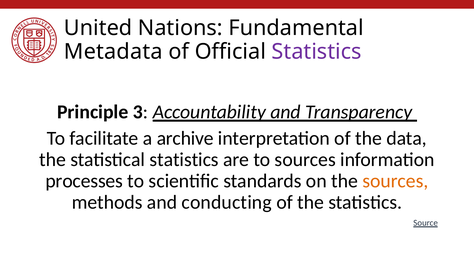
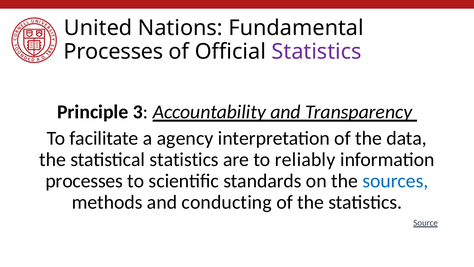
Metadata at (113, 52): Metadata -> Processes
archive: archive -> agency
to sources: sources -> reliably
sources at (395, 181) colour: orange -> blue
